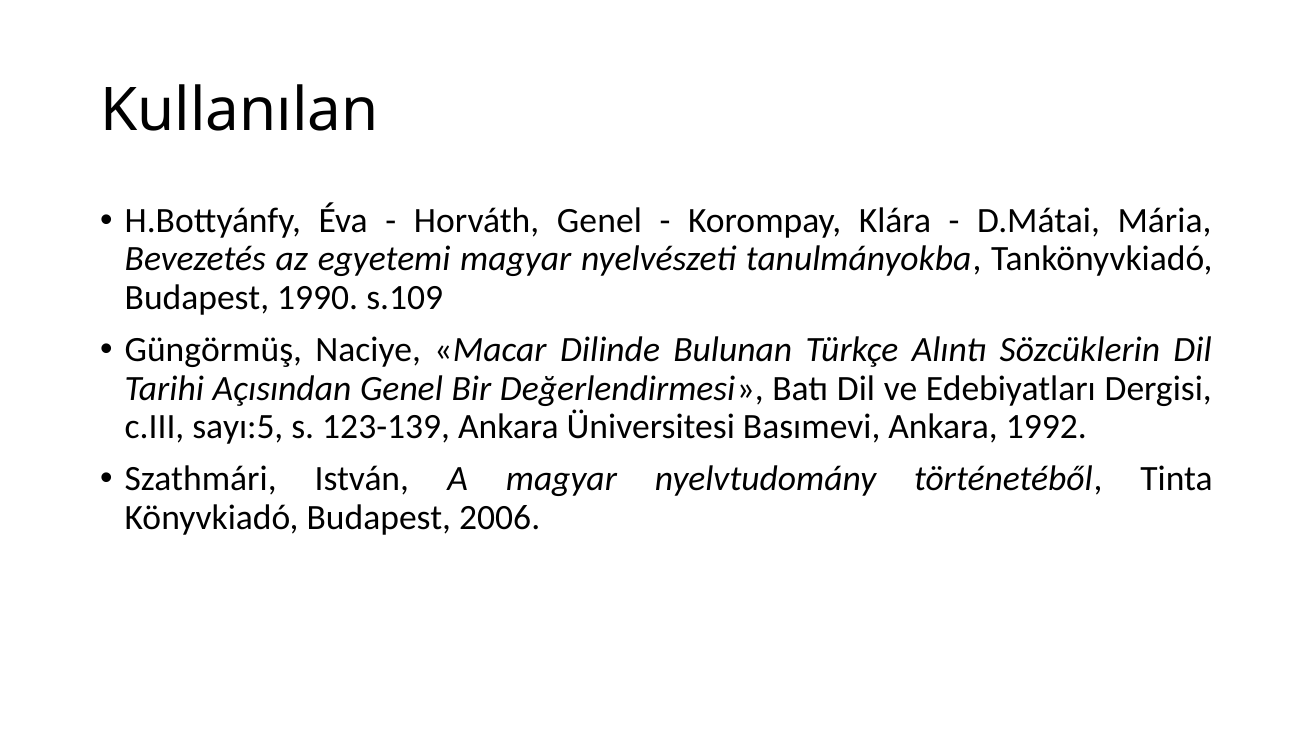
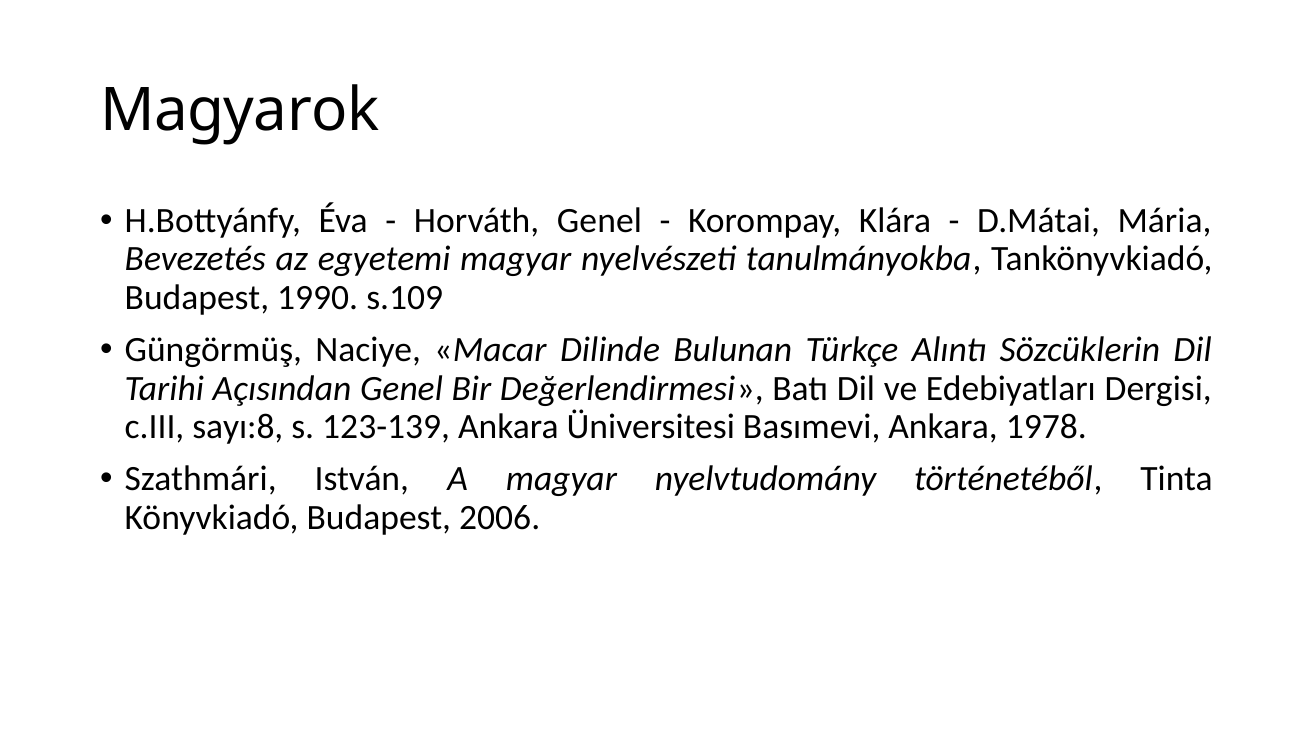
Kullanılan: Kullanılan -> Magyarok
sayı:5: sayı:5 -> sayı:8
1992: 1992 -> 1978
